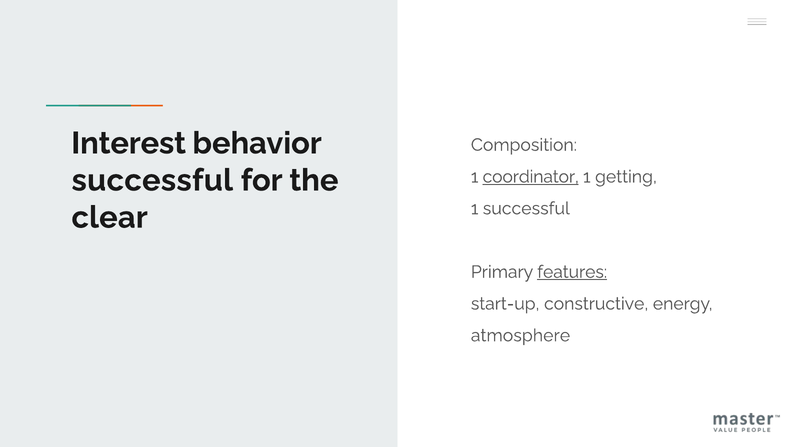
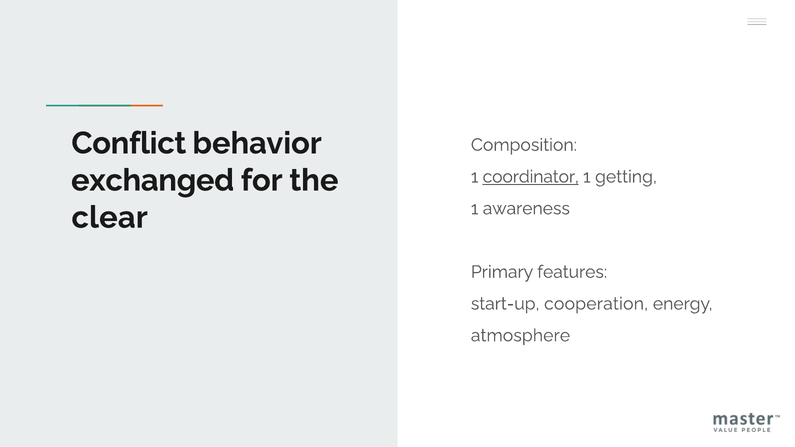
Interest: Interest -> Conflict
successful at (152, 180): successful -> exchanged
1 successful: successful -> awareness
features underline: present -> none
constructive: constructive -> cooperation
